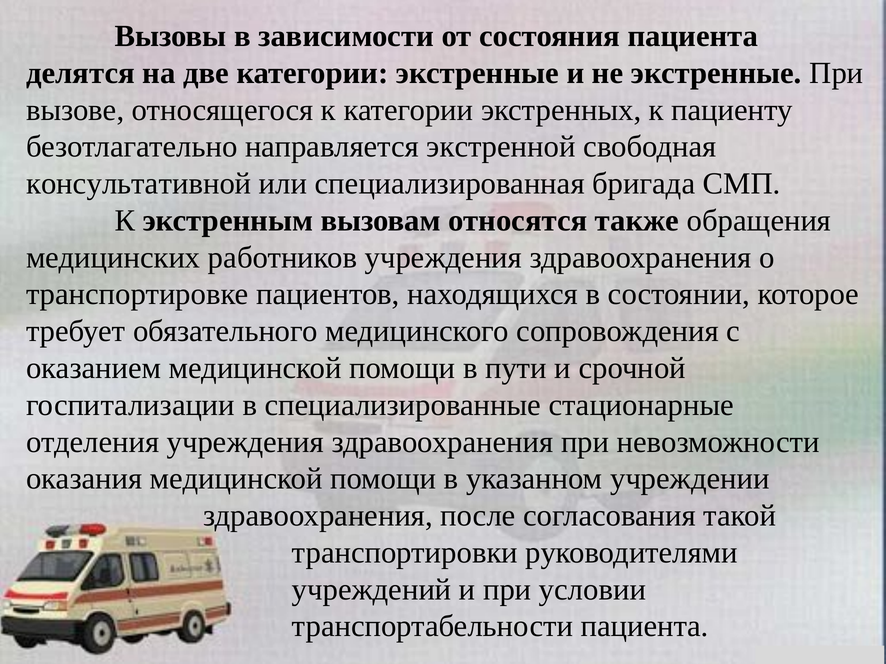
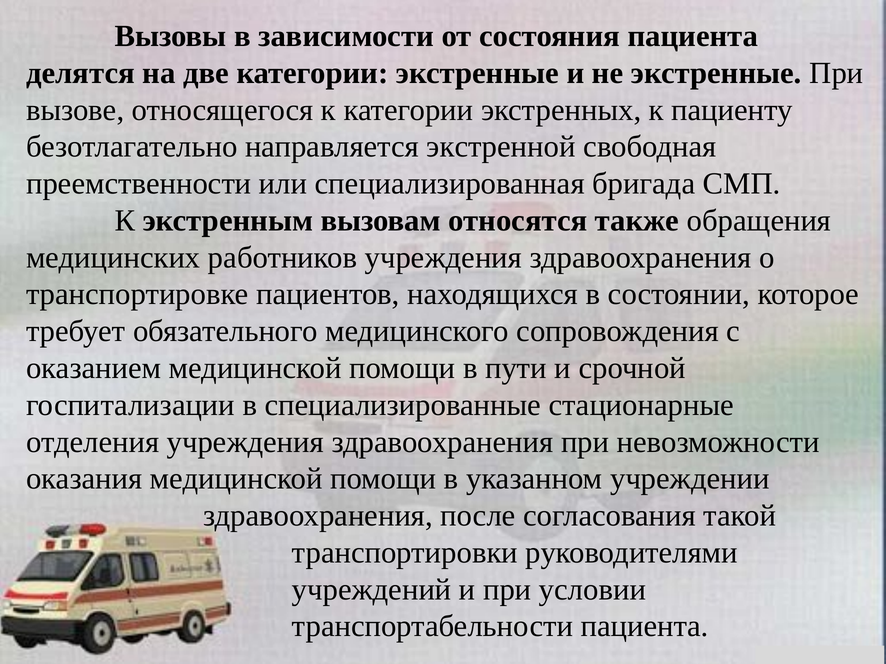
консультативной: консультативной -> преемственности
